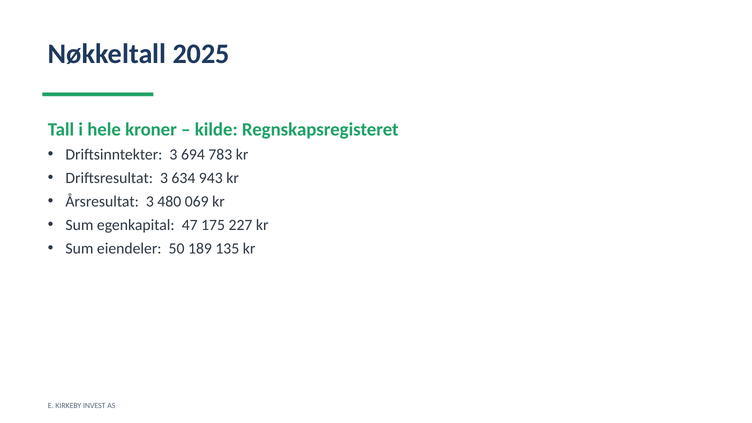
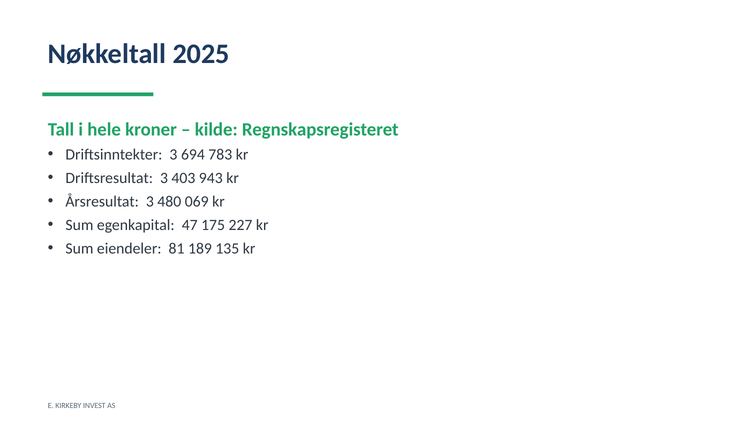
634: 634 -> 403
50: 50 -> 81
